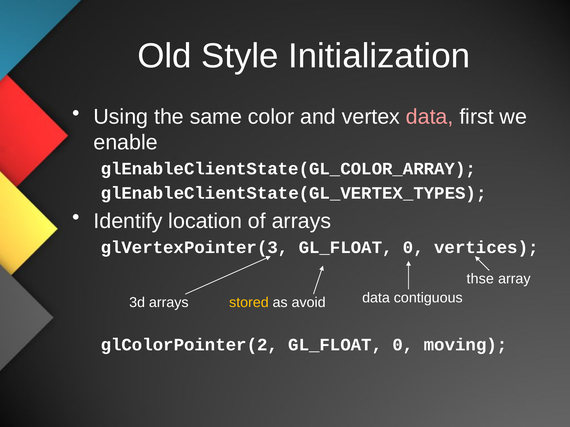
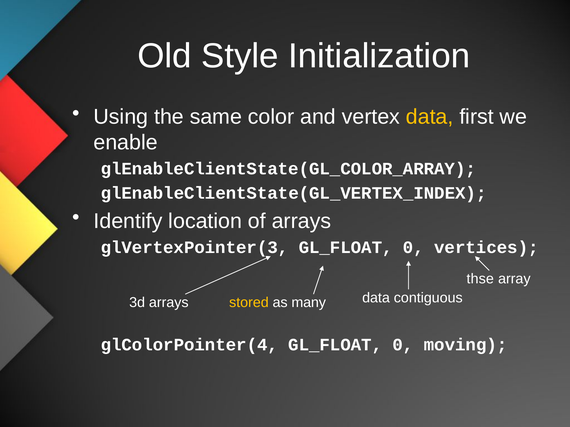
data at (430, 117) colour: pink -> yellow
glEnableClientState(GL_VERTEX_TYPES: glEnableClientState(GL_VERTEX_TYPES -> glEnableClientState(GL_VERTEX_INDEX
avoid: avoid -> many
glColorPointer(2: glColorPointer(2 -> glColorPointer(4
